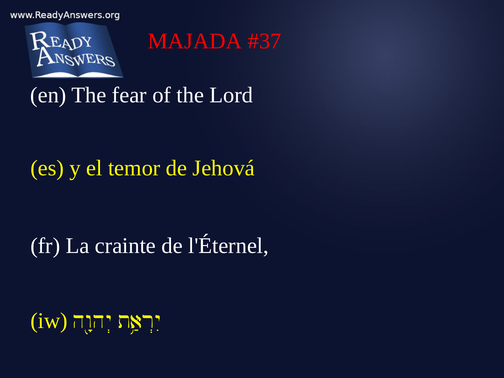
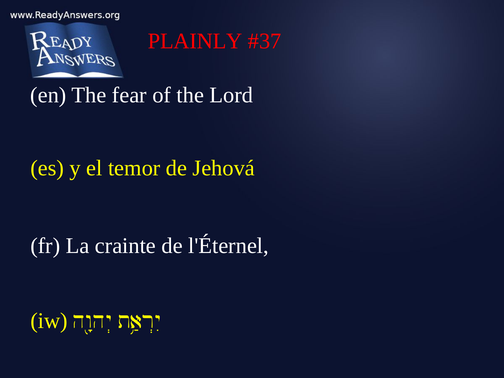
MAJADA: MAJADA -> PLAINLY
